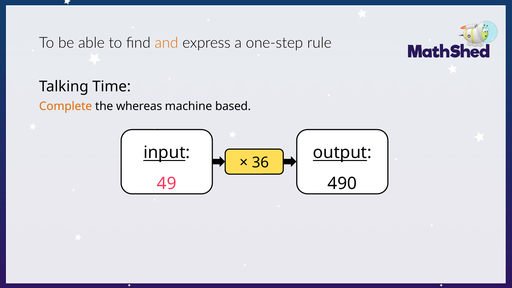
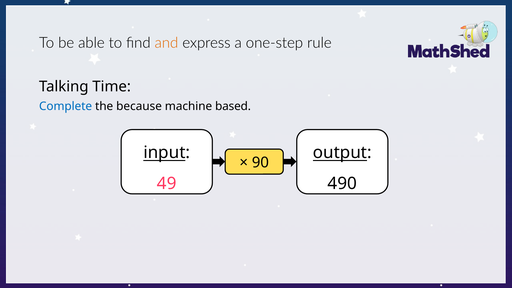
Complete colour: orange -> blue
whereas: whereas -> because
36: 36 -> 90
